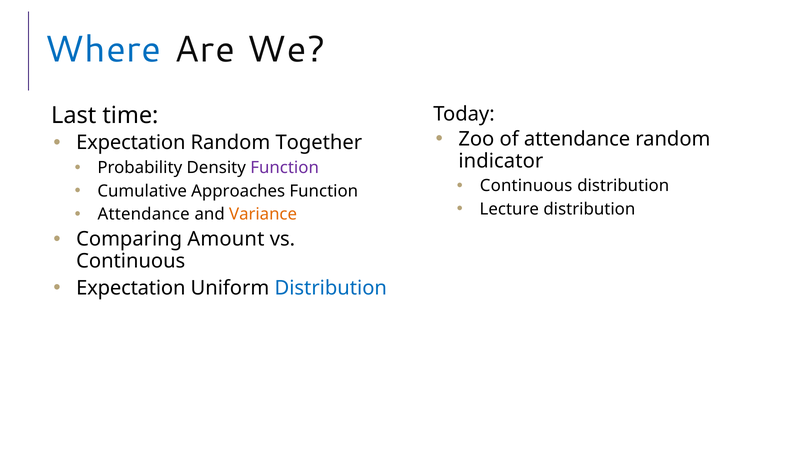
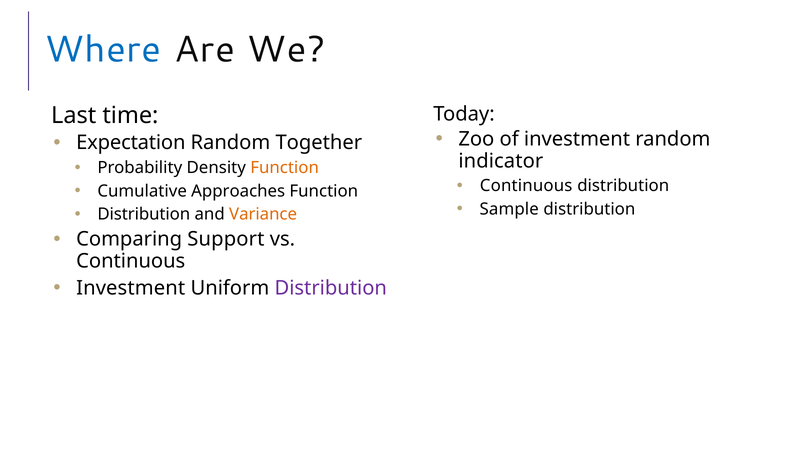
of attendance: attendance -> investment
Function at (285, 168) colour: purple -> orange
Lecture: Lecture -> Sample
Attendance at (144, 214): Attendance -> Distribution
Amount: Amount -> Support
Expectation at (131, 288): Expectation -> Investment
Distribution at (331, 288) colour: blue -> purple
